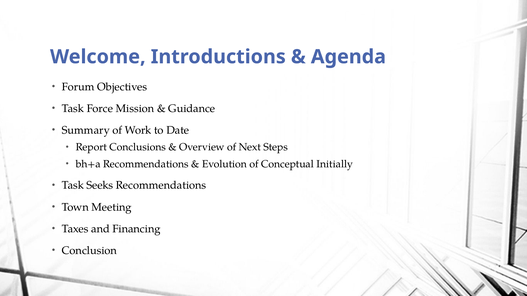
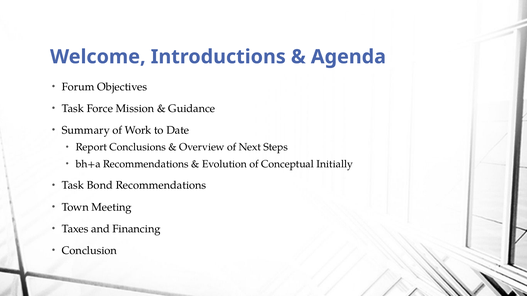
Seeks: Seeks -> Bond
